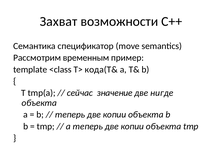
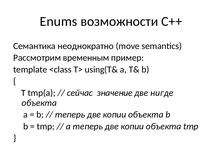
Захват: Захват -> Enums
спецификатор: спецификатор -> неоднократно
кода(T&: кода(T& -> using(T&
